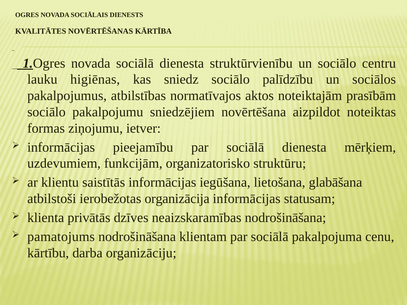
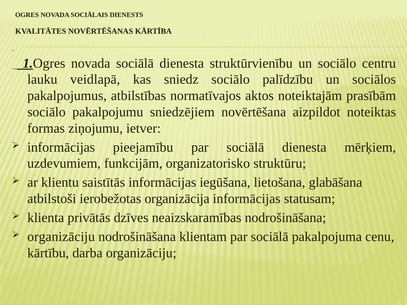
higiēnas: higiēnas -> veidlapā
pamatojums at (61, 237): pamatojums -> organizāciju
